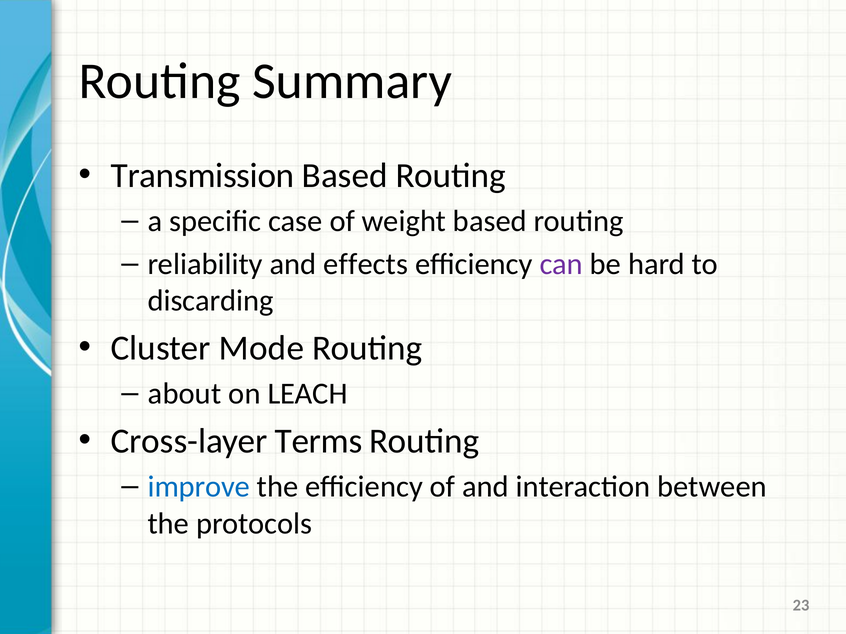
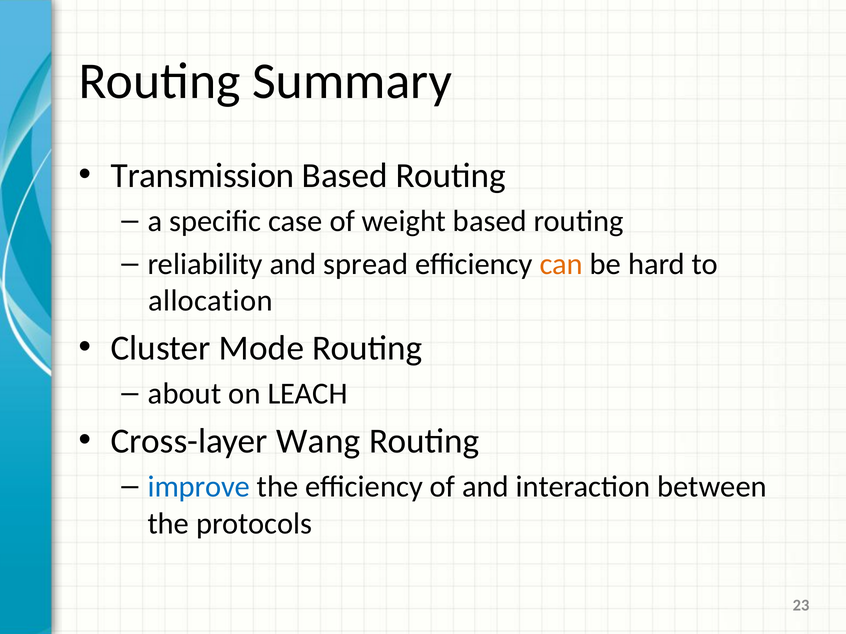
effects: effects -> spread
can colour: purple -> orange
discarding: discarding -> allocation
Terms: Terms -> Wang
